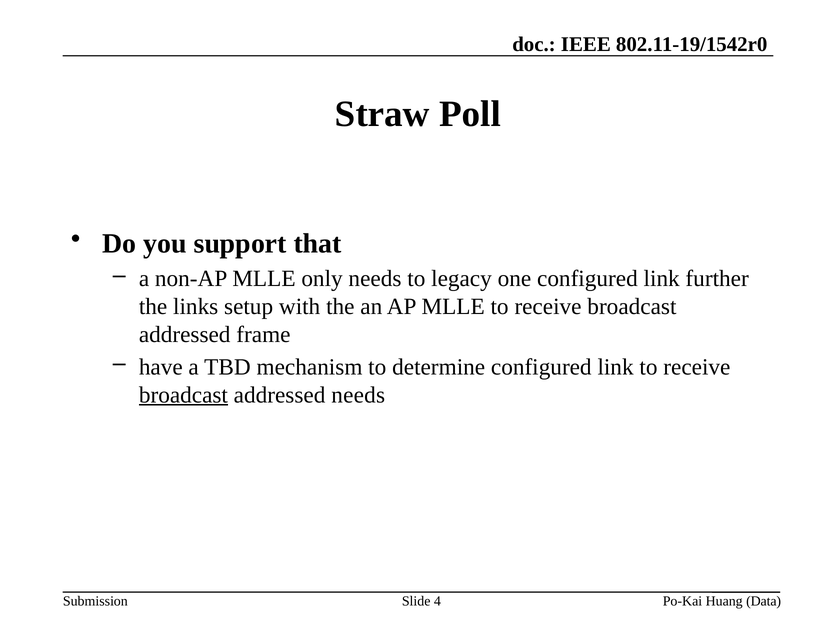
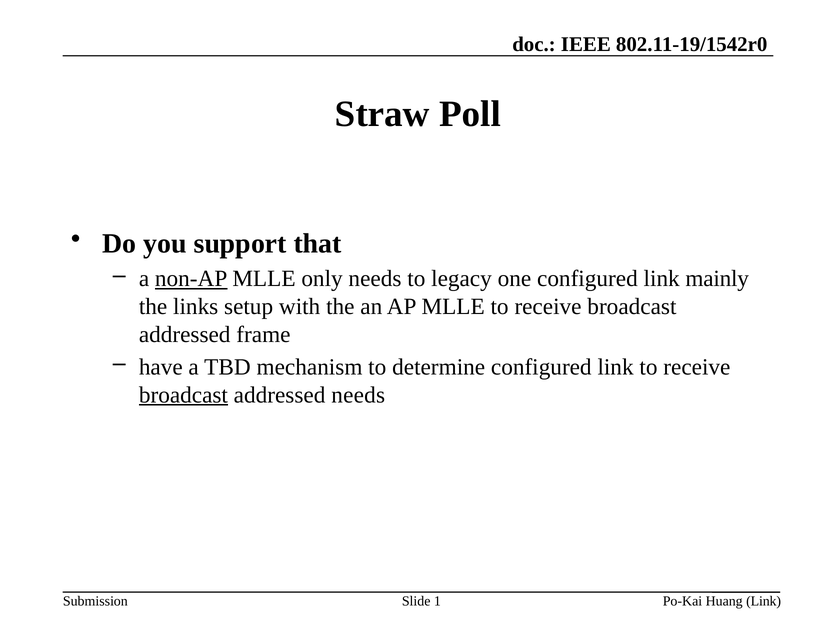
non-AP underline: none -> present
further: further -> mainly
4: 4 -> 1
Huang Data: Data -> Link
